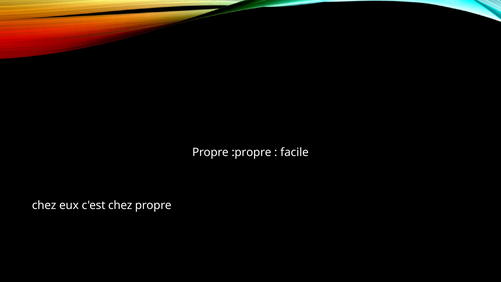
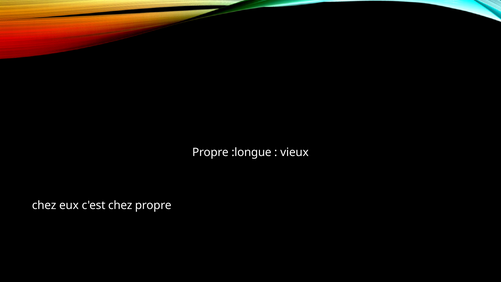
:propre: :propre -> :longue
facile: facile -> vieux
